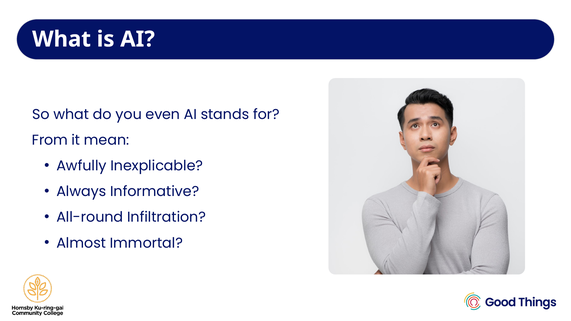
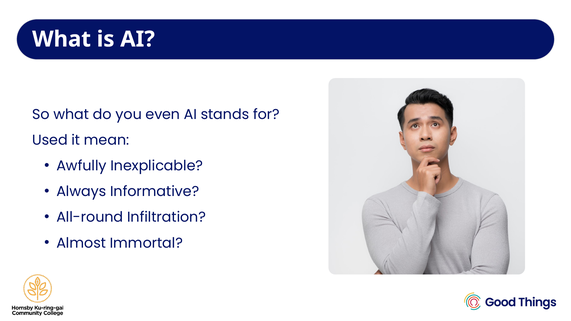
From: From -> Used
